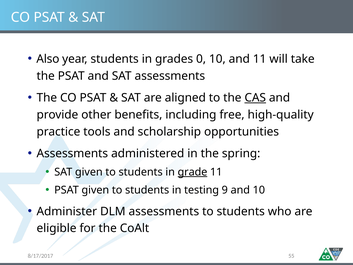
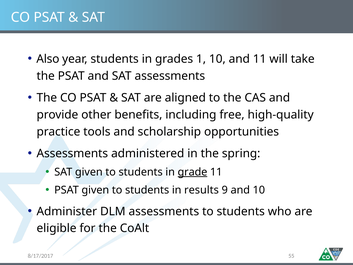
0: 0 -> 1
CAS underline: present -> none
testing: testing -> results
